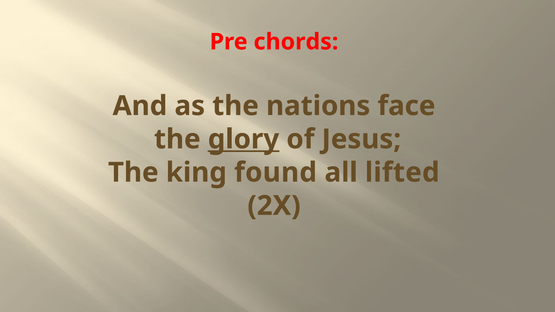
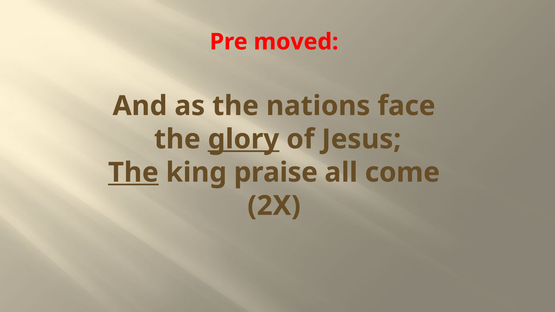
chords: chords -> moved
The at (133, 173) underline: none -> present
found: found -> praise
lifted: lifted -> come
